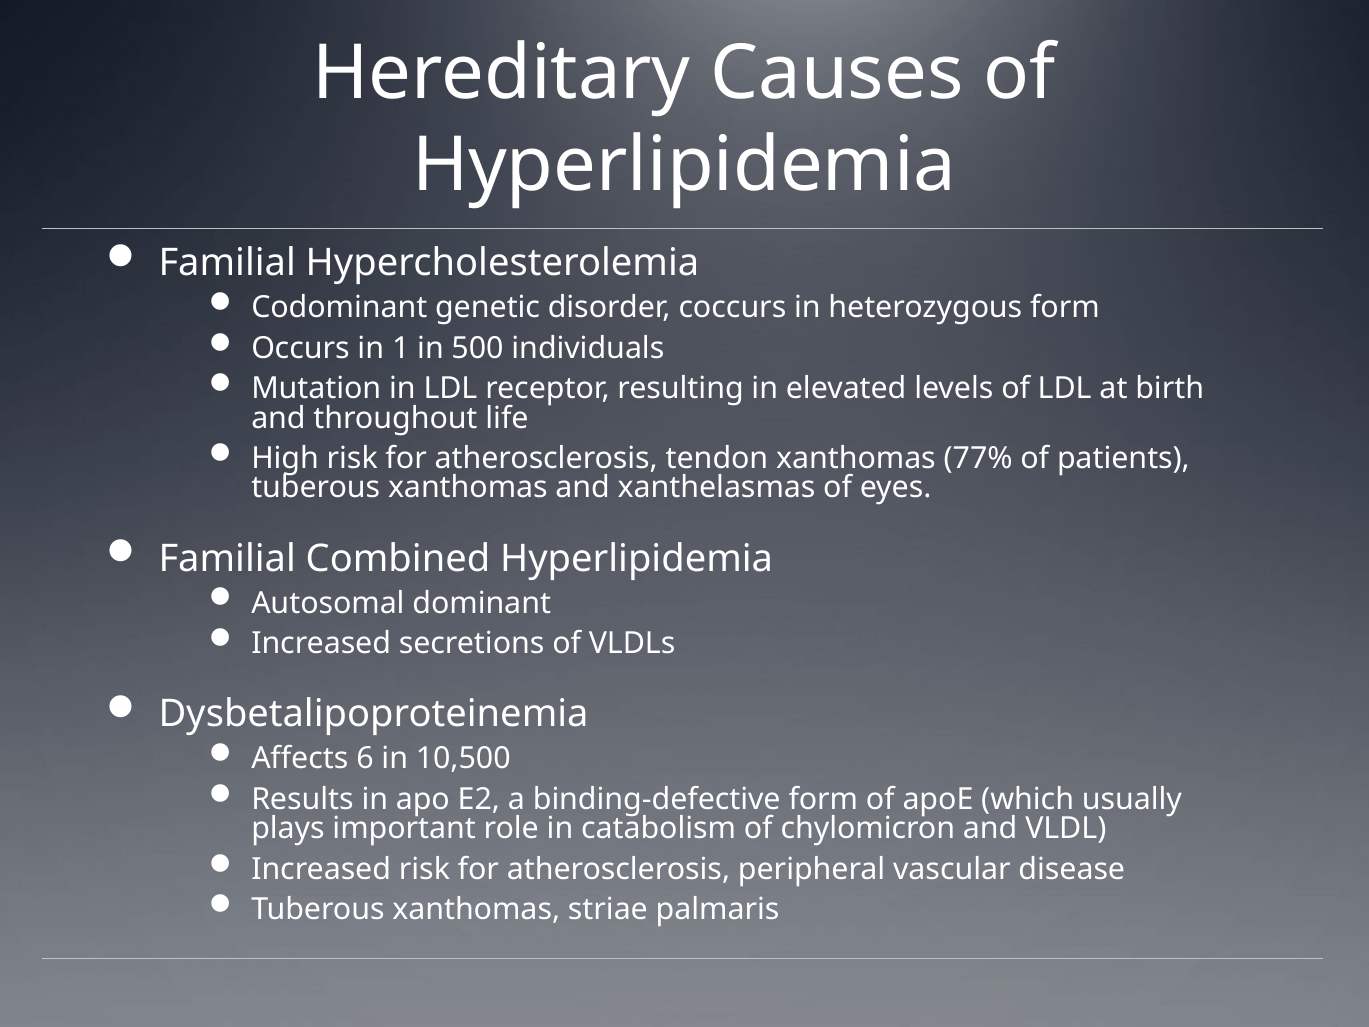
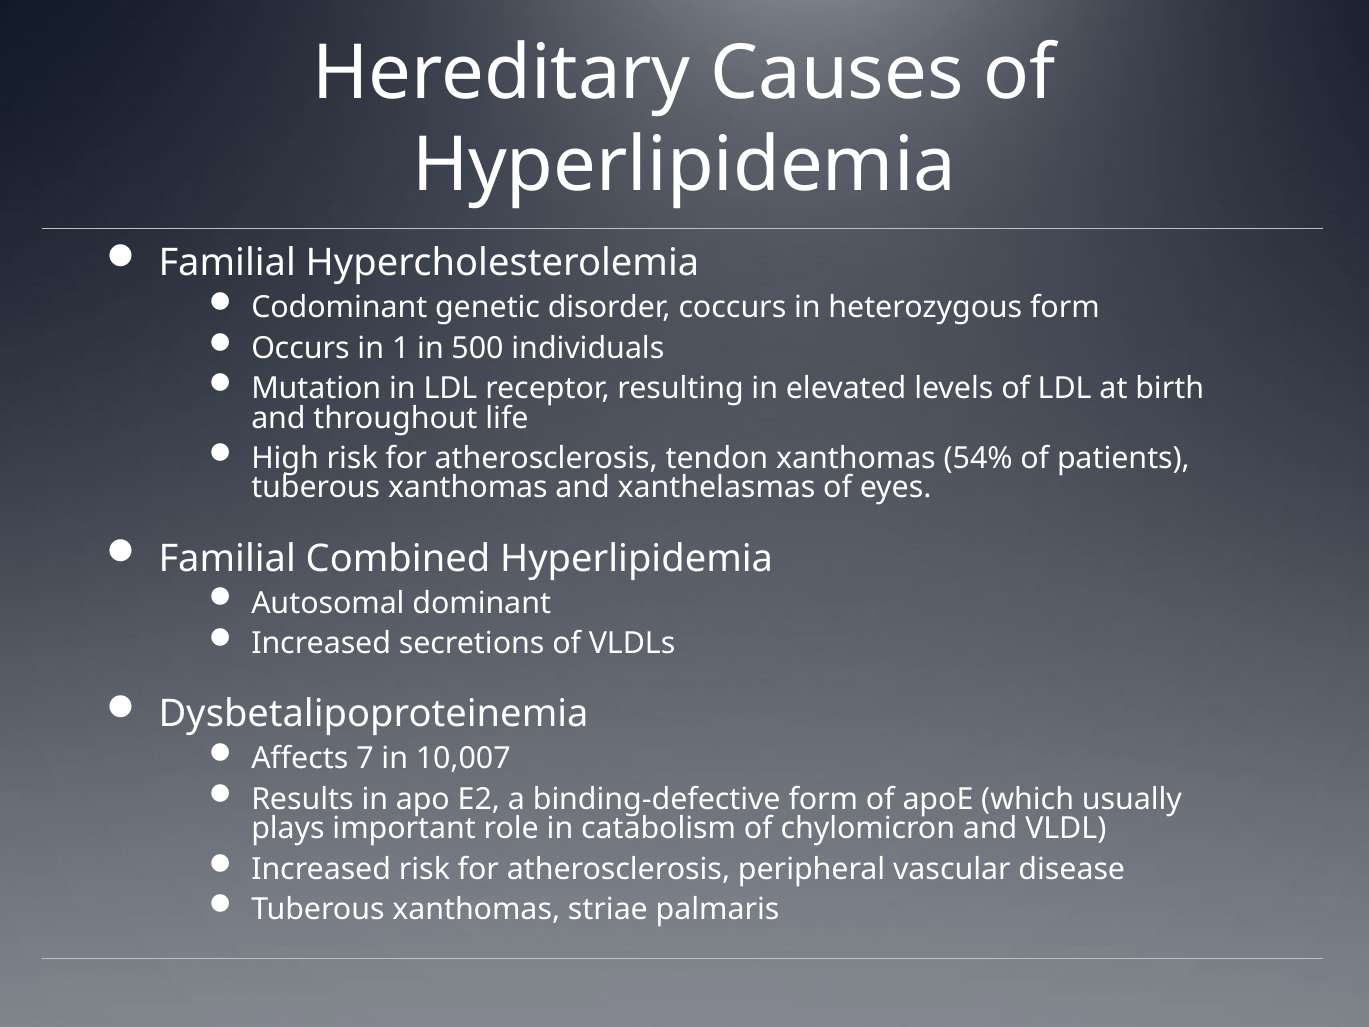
77%: 77% -> 54%
6: 6 -> 7
10,500: 10,500 -> 10,007
